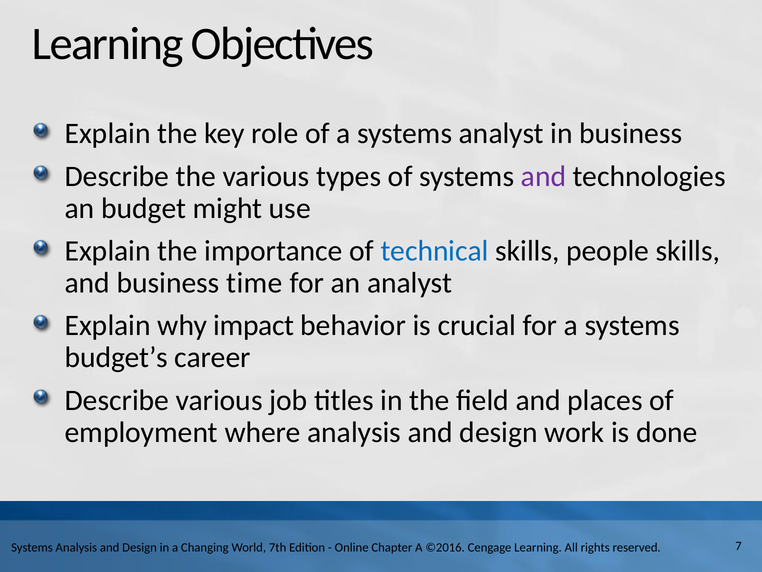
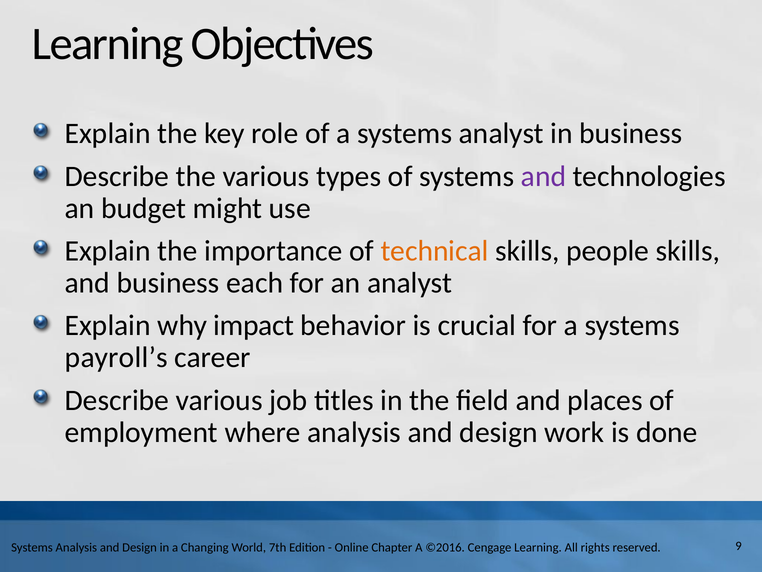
technical colour: blue -> orange
time: time -> each
budget’s: budget’s -> payroll’s
7: 7 -> 9
